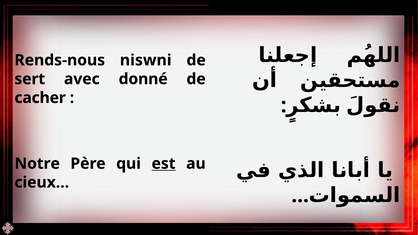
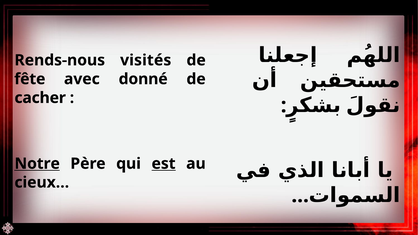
niswni: niswni -> visités
sert: sert -> fête
Notre underline: none -> present
